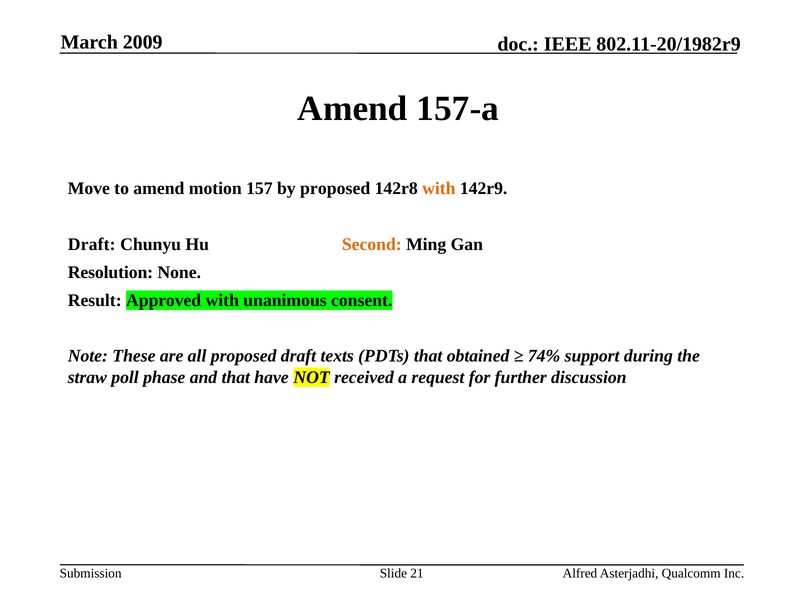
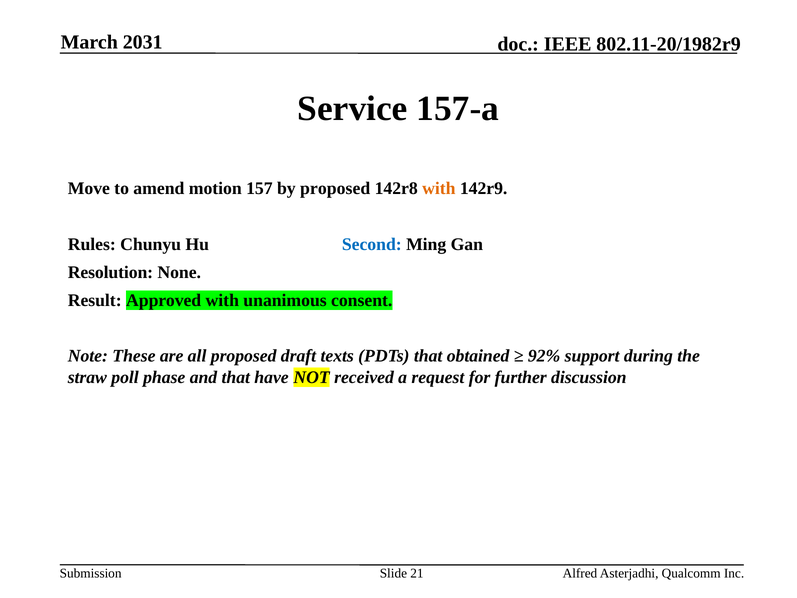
2009: 2009 -> 2031
Amend at (353, 109): Amend -> Service
Draft at (92, 244): Draft -> Rules
Second colour: orange -> blue
74%: 74% -> 92%
